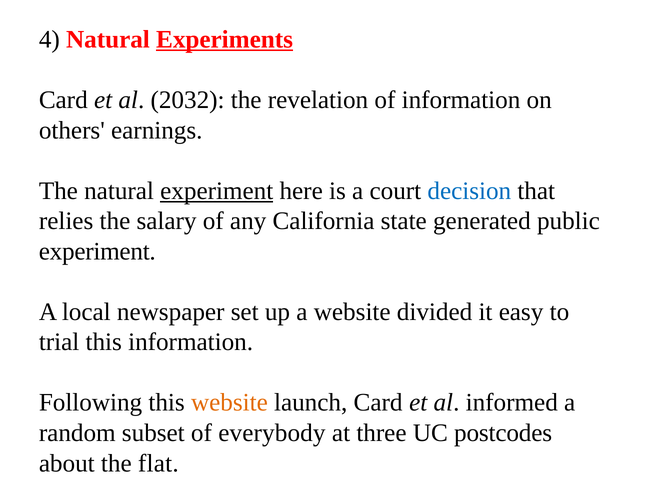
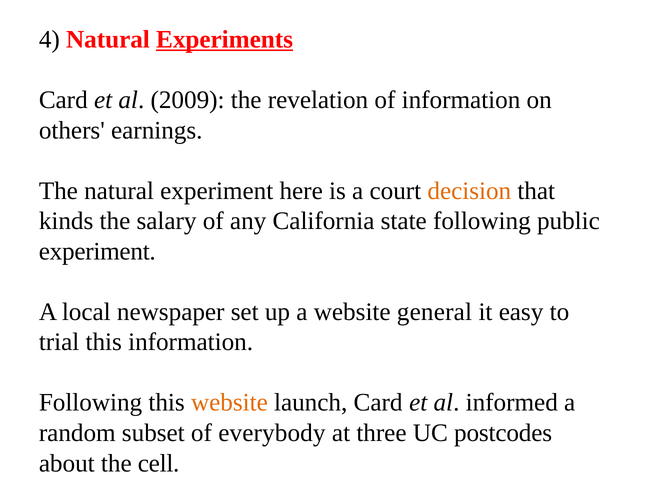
2032: 2032 -> 2009
experiment at (217, 191) underline: present -> none
decision colour: blue -> orange
relies: relies -> kinds
state generated: generated -> following
divided: divided -> general
flat: flat -> cell
